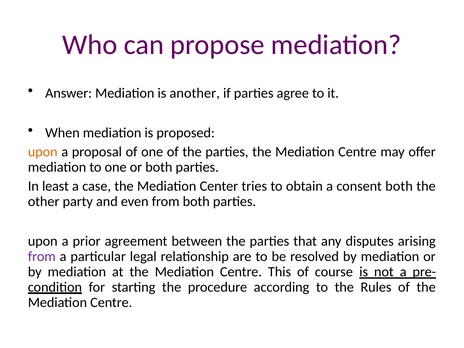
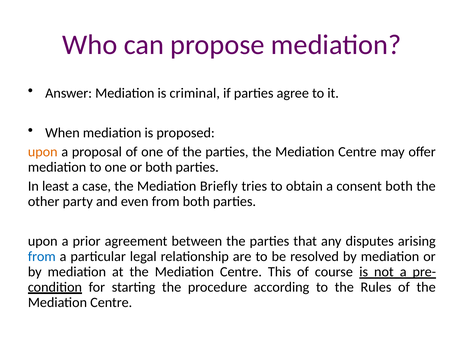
another: another -> criminal
Center: Center -> Briefly
from at (42, 256) colour: purple -> blue
